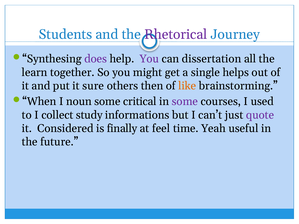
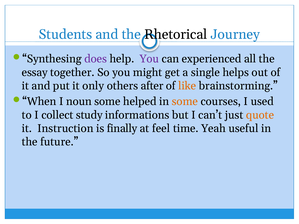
Rhetorical colour: purple -> black
dissertation: dissertation -> experienced
learn: learn -> essay
sure: sure -> only
then: then -> after
critical: critical -> helped
some at (185, 102) colour: purple -> orange
quote colour: purple -> orange
Considered: Considered -> Instruction
